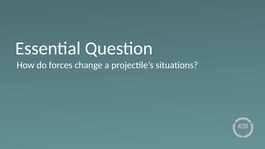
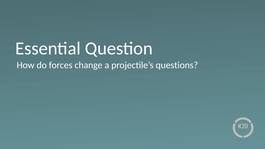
situations: situations -> questions
